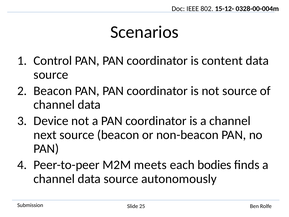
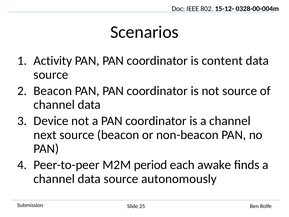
Control: Control -> Activity
meets: meets -> period
bodies: bodies -> awake
